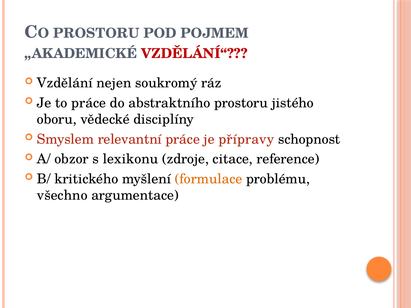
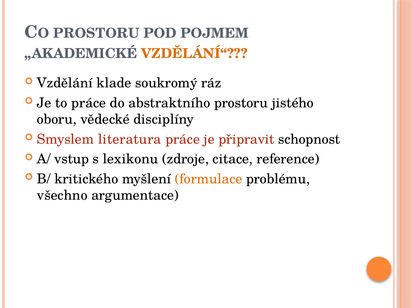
VZDĚLÁNÍ“ colour: red -> orange
nejen: nejen -> klade
relevantní: relevantní -> literatura
přípravy: přípravy -> připravit
obzor: obzor -> vstup
